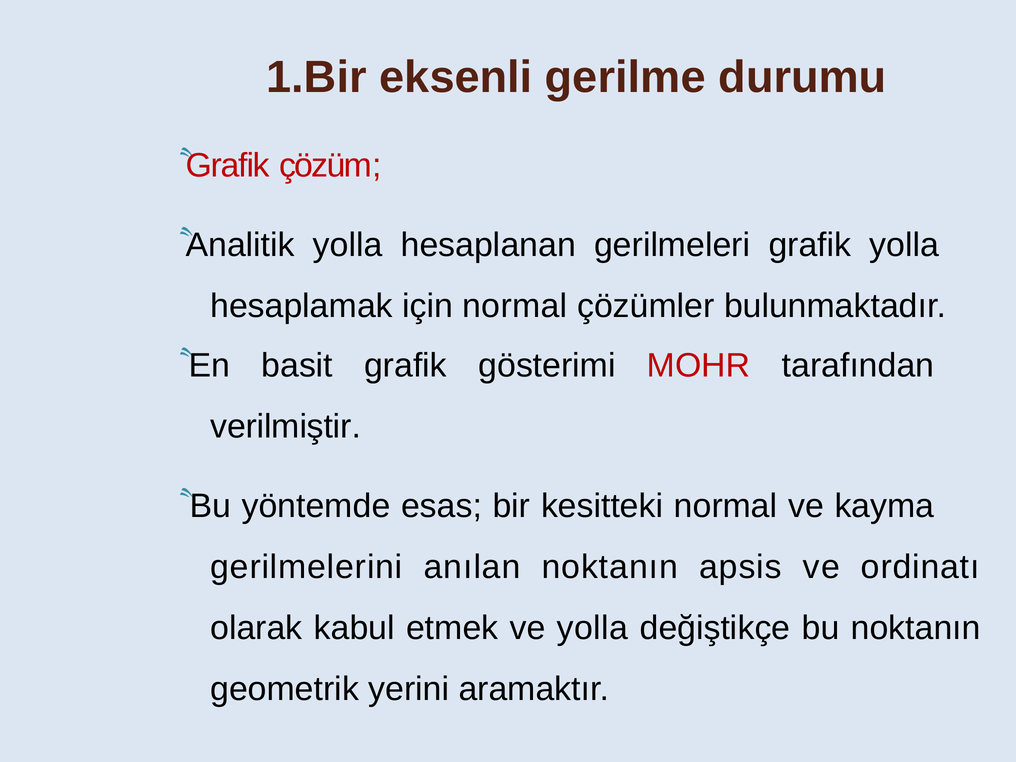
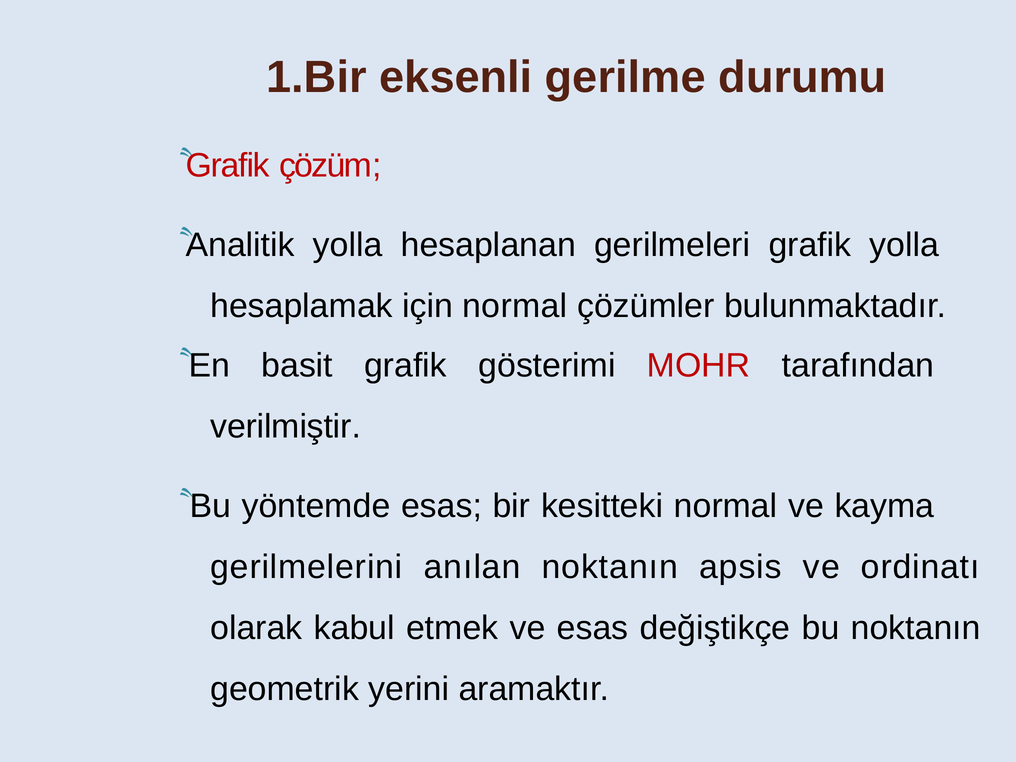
ve yolla: yolla -> esas
